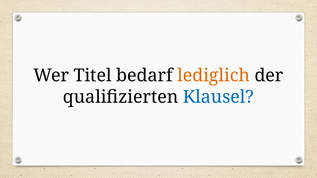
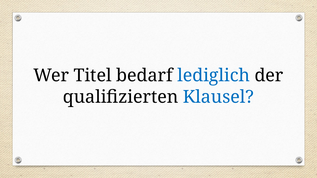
lediglich colour: orange -> blue
